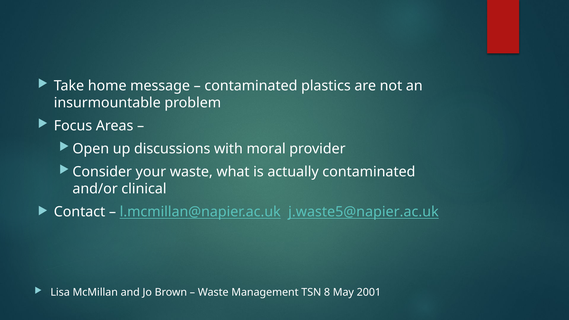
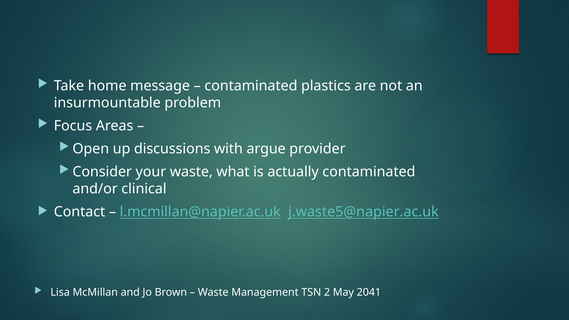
moral: moral -> argue
8: 8 -> 2
2001: 2001 -> 2041
